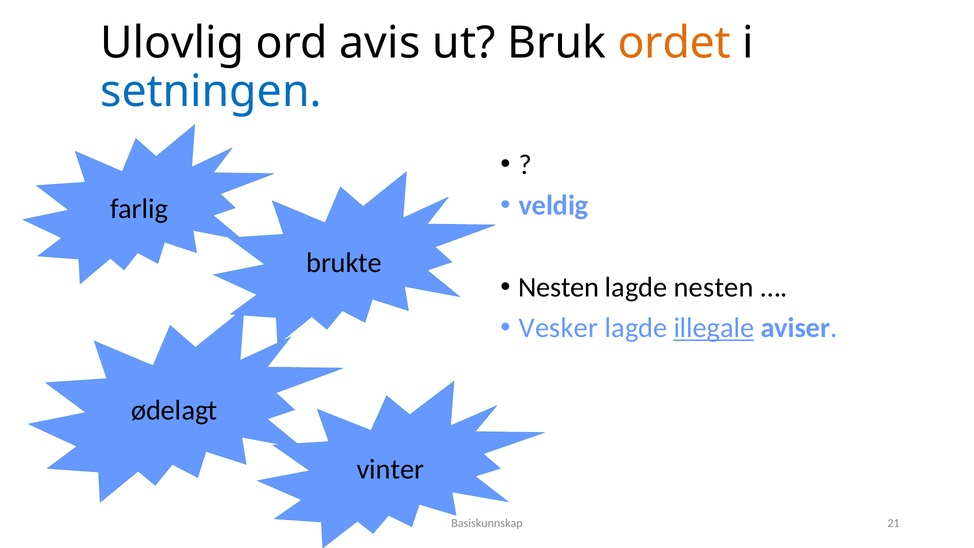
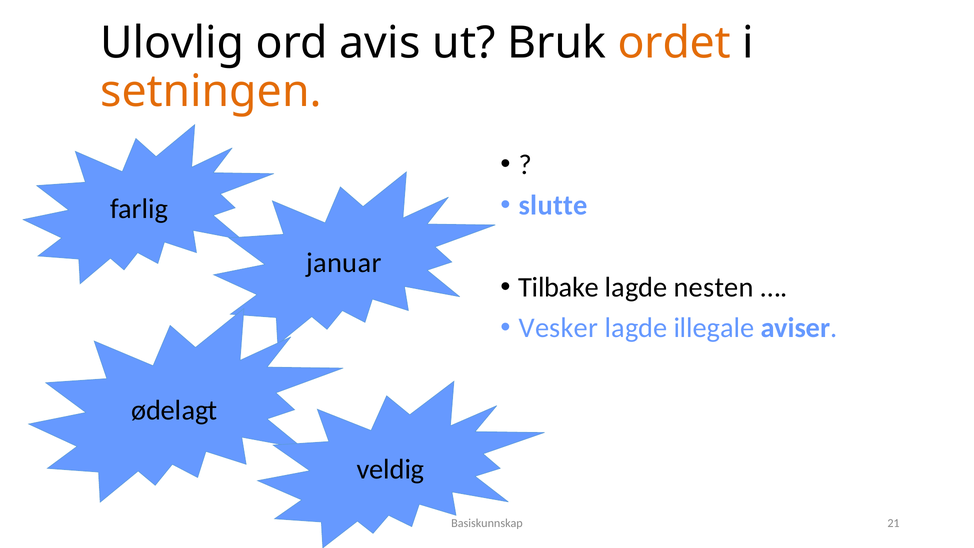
setningen colour: blue -> orange
veldig: veldig -> slutte
brukte: brukte -> januar
Nesten at (559, 287): Nesten -> Tilbake
illegale underline: present -> none
vinter: vinter -> veldig
